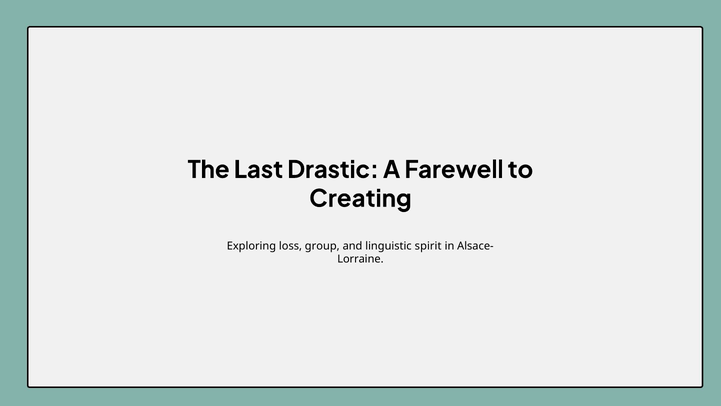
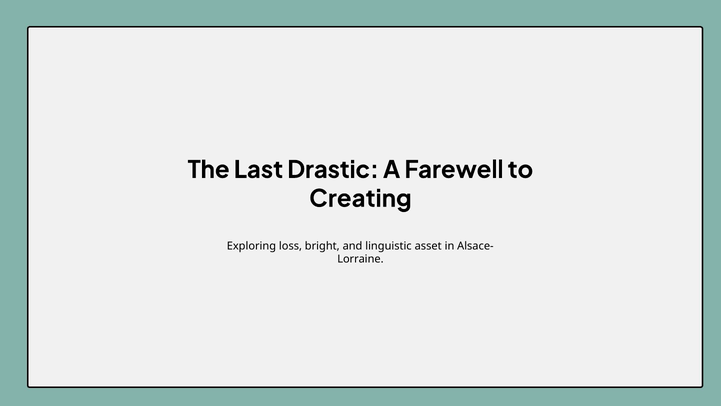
group: group -> bright
spirit: spirit -> asset
